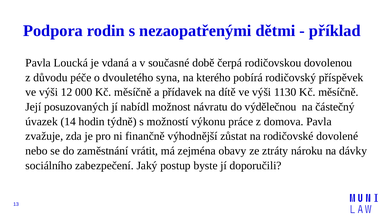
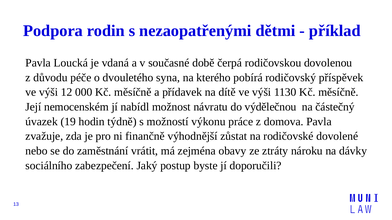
posuzovaných: posuzovaných -> nemocenském
14: 14 -> 19
